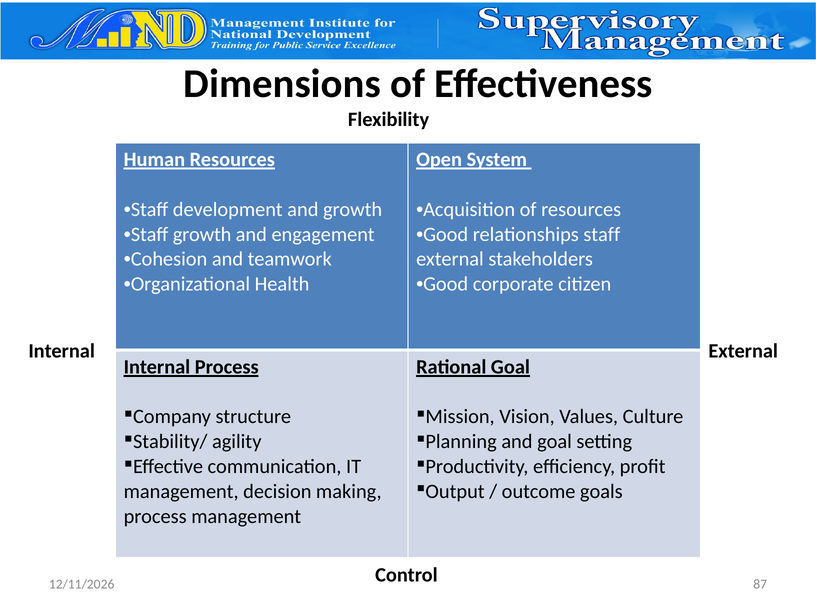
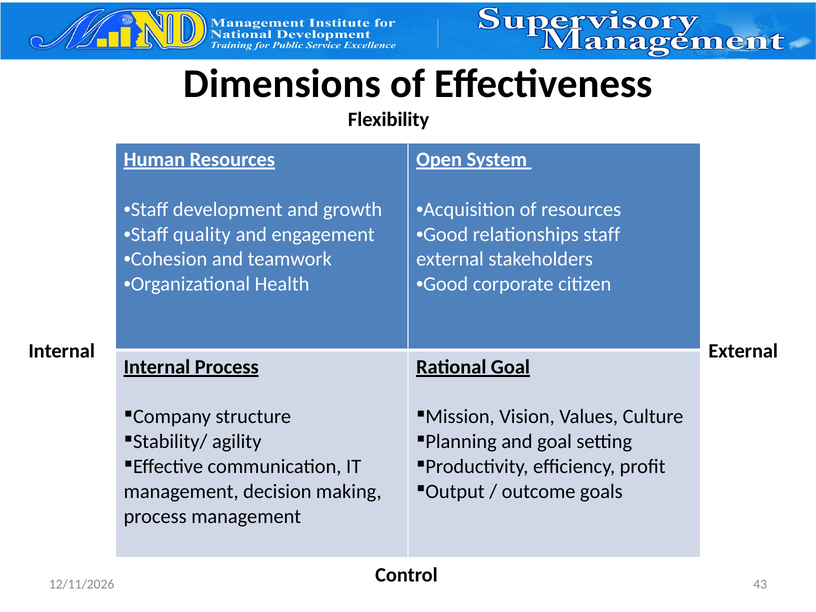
Staff growth: growth -> quality
87: 87 -> 43
